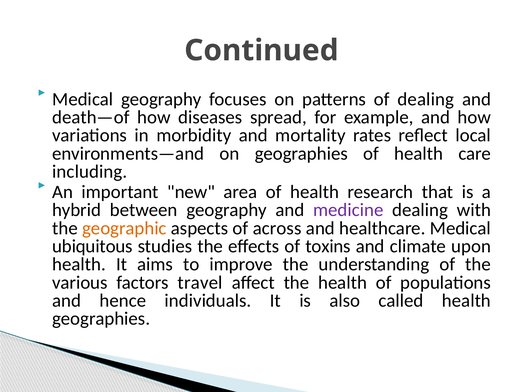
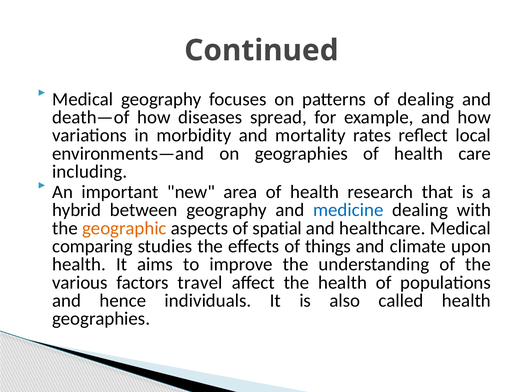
medicine colour: purple -> blue
across: across -> spatial
ubiquitous: ubiquitous -> comparing
toxins: toxins -> things
